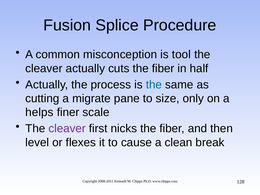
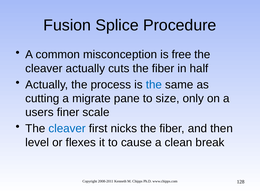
tool: tool -> free
helps: helps -> users
cleaver at (67, 129) colour: purple -> blue
